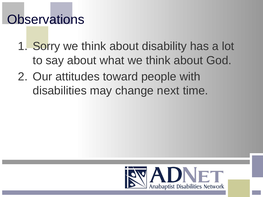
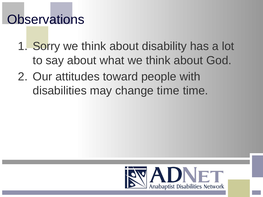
change next: next -> time
